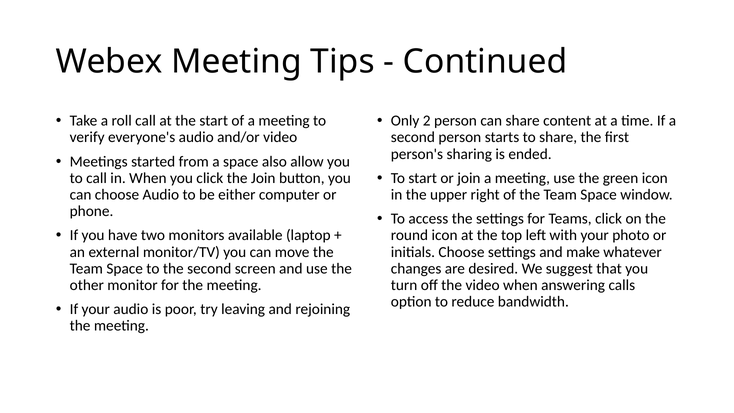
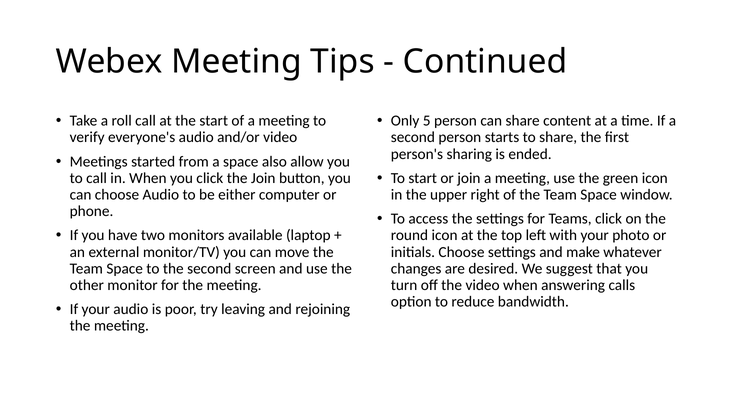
2: 2 -> 5
